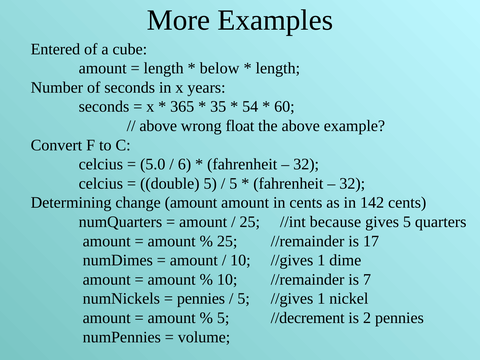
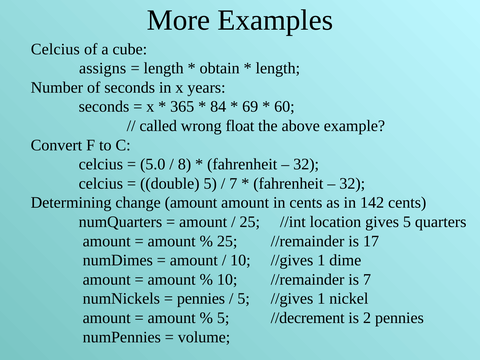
Entered at (55, 49): Entered -> Celcius
amount at (103, 68): amount -> assigns
below: below -> obtain
35: 35 -> 84
54: 54 -> 69
above at (158, 126): above -> called
6: 6 -> 8
5 at (233, 183): 5 -> 7
because: because -> location
